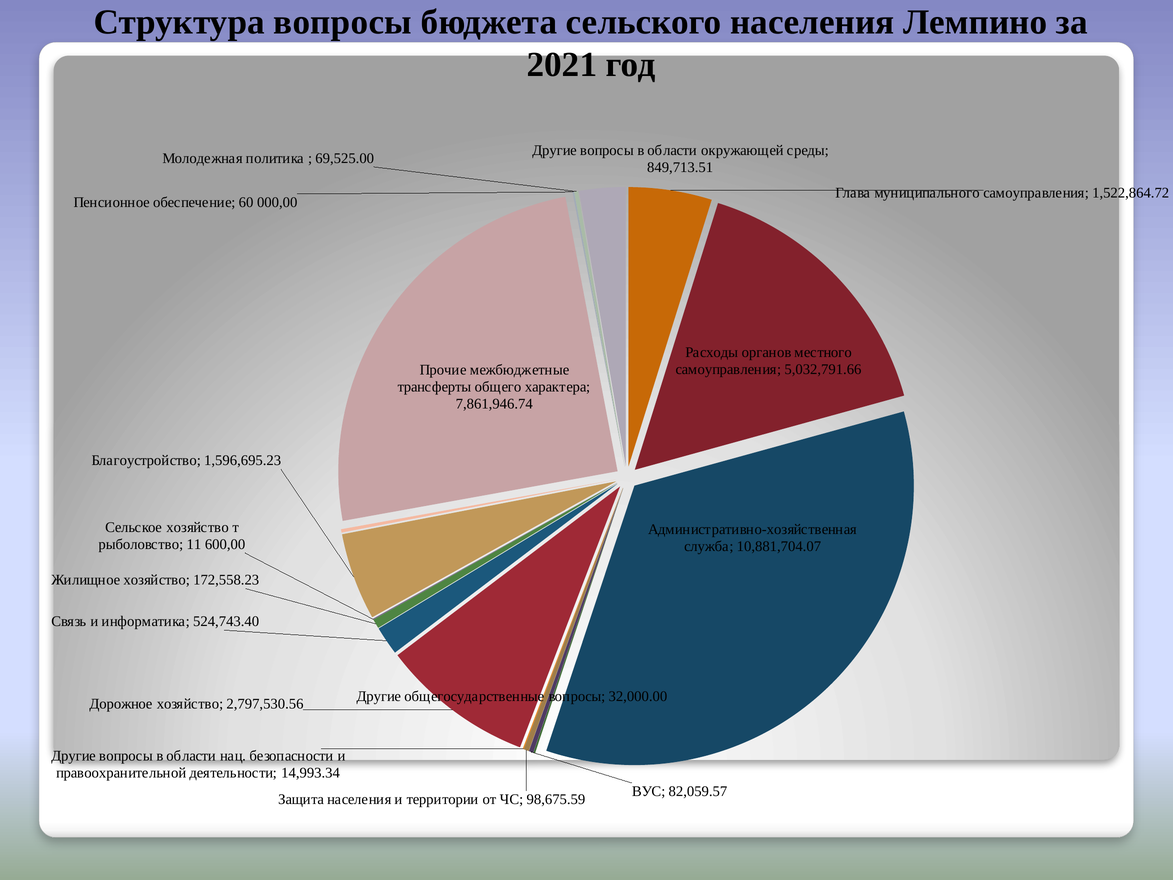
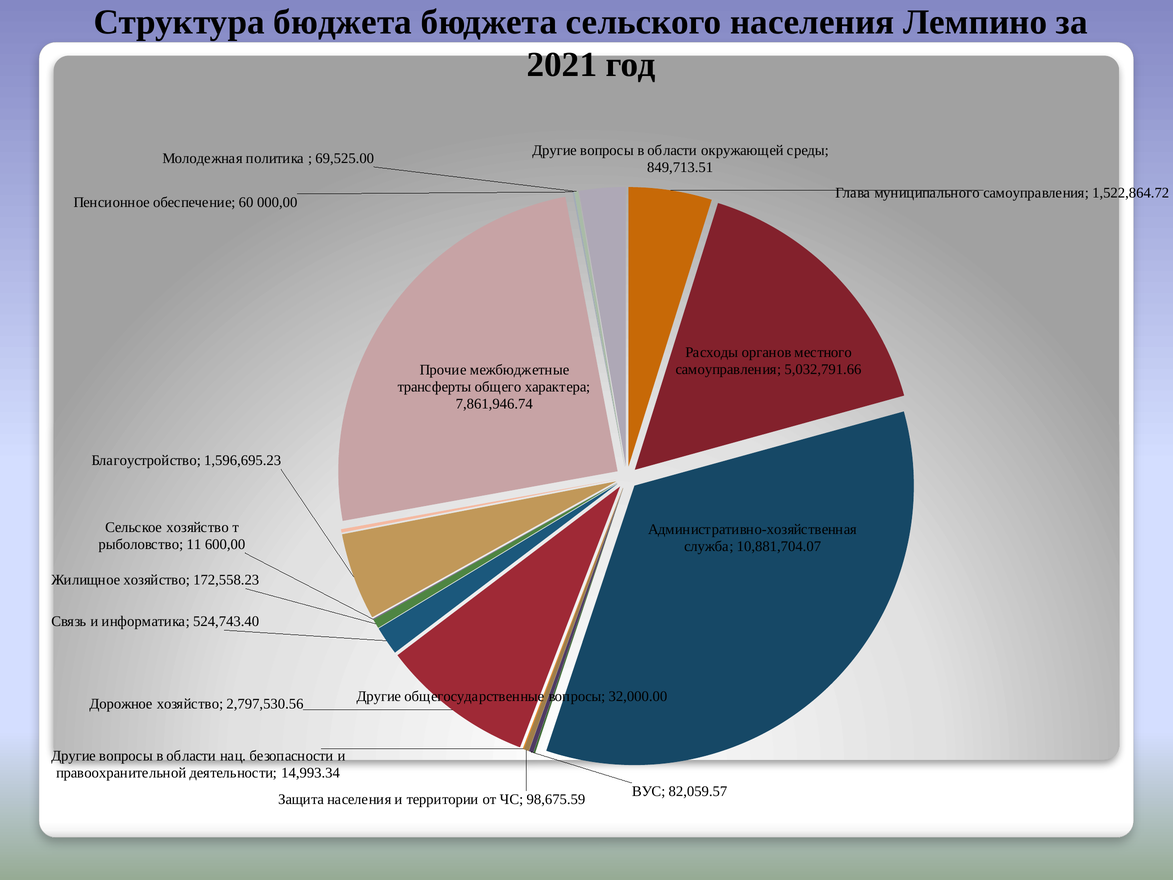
Структура вопросы: вопросы -> бюджета
